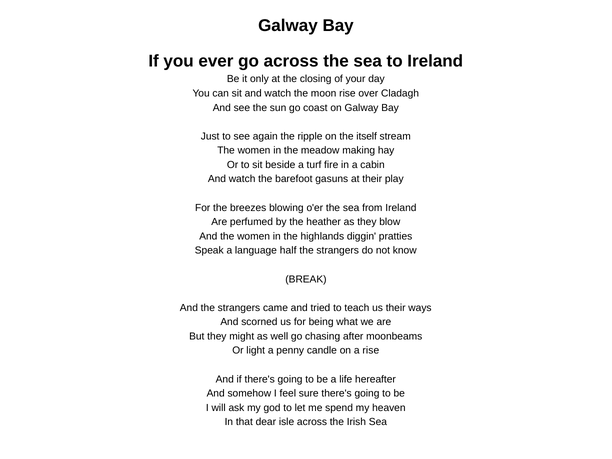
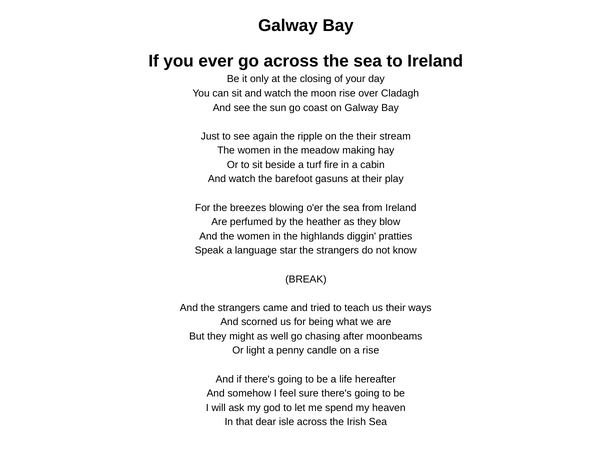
the itself: itself -> their
half: half -> star
